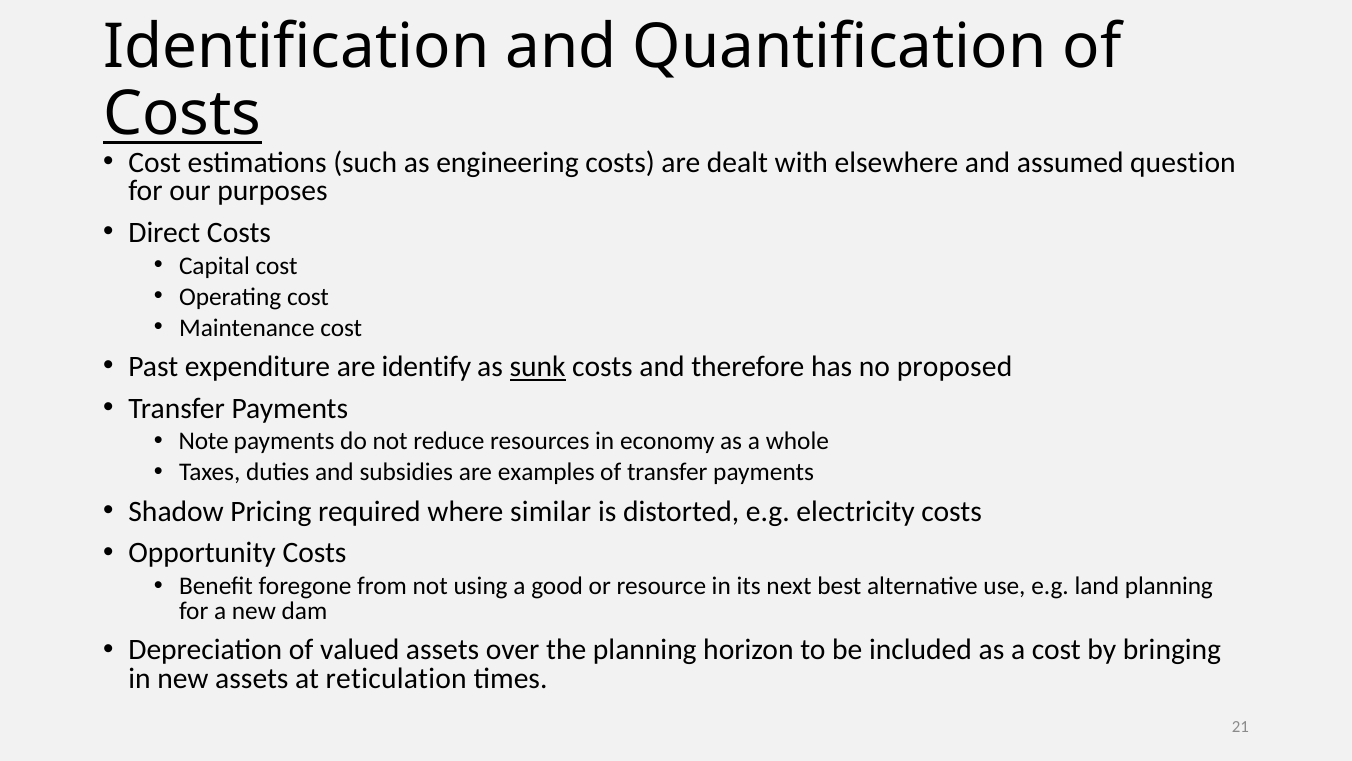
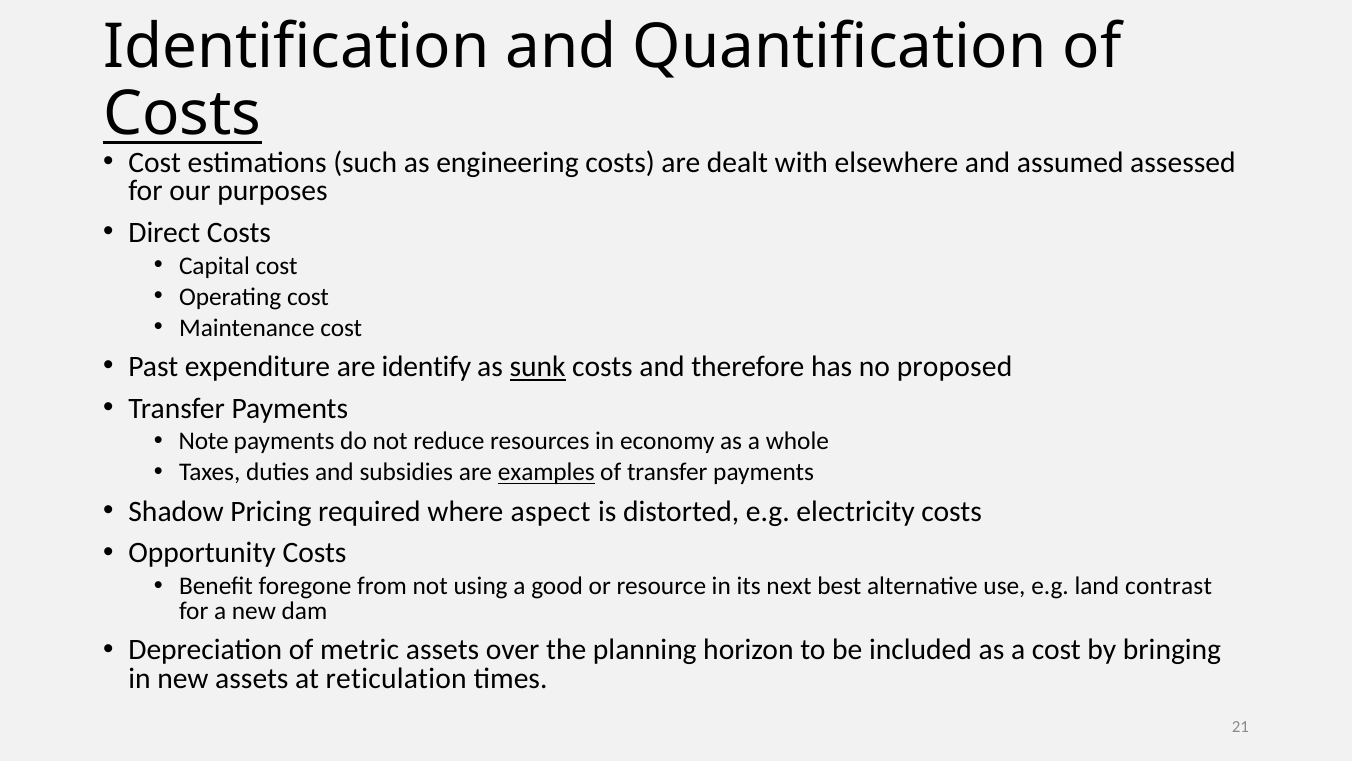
question: question -> assessed
examples underline: none -> present
similar: similar -> aspect
land planning: planning -> contrast
valued: valued -> metric
